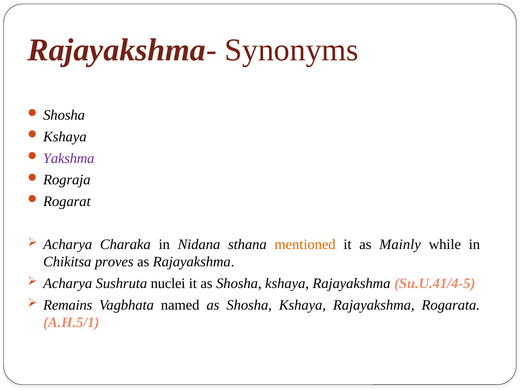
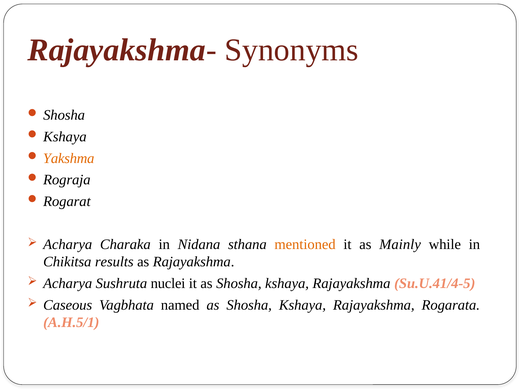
Yakshma colour: purple -> orange
proves: proves -> results
Remains: Remains -> Caseous
